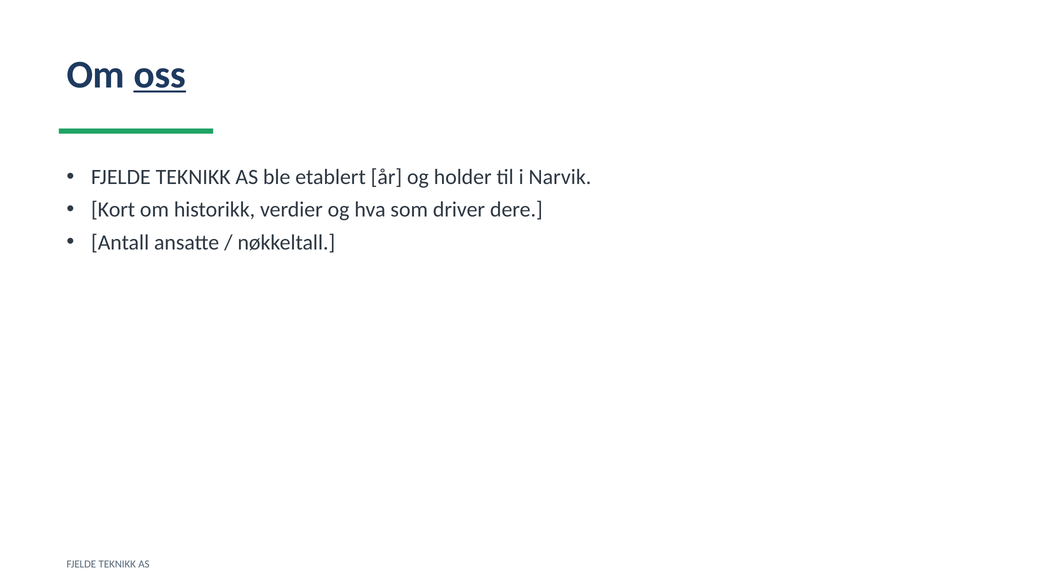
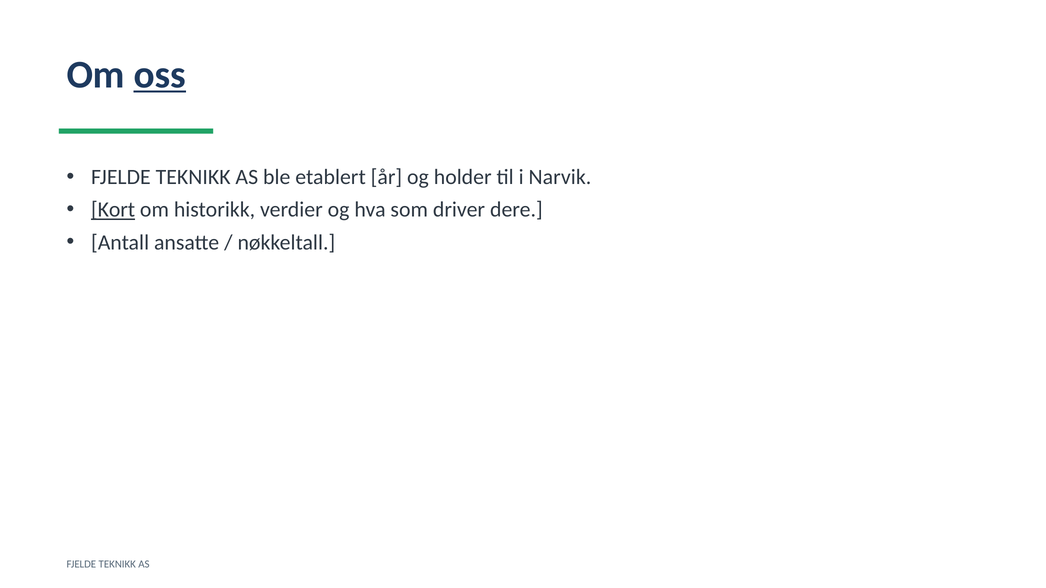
Kort underline: none -> present
